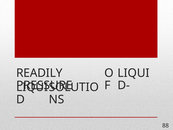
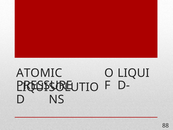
READILY: READILY -> ATOMIC
